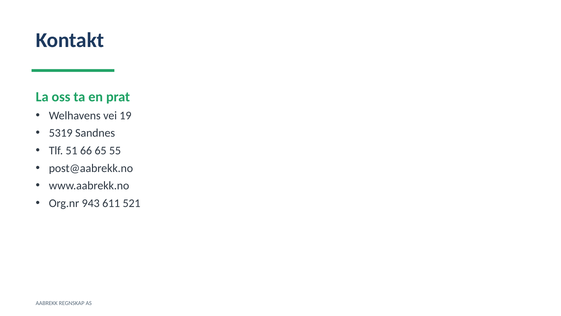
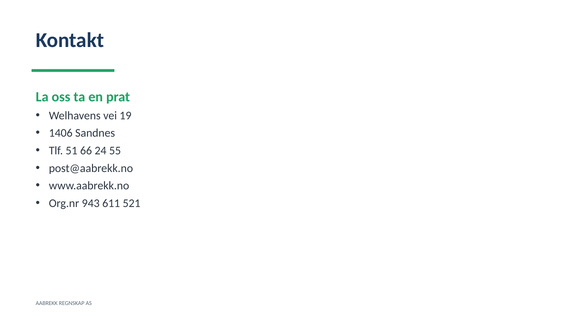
5319: 5319 -> 1406
65: 65 -> 24
